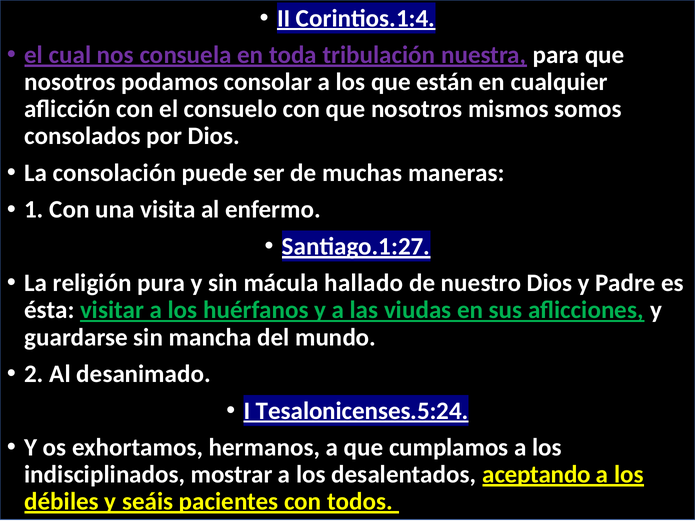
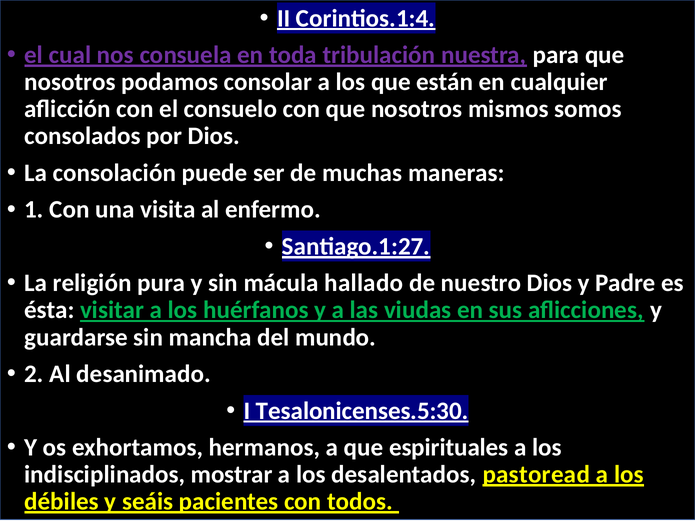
Tesalonicenses.5:24: Tesalonicenses.5:24 -> Tesalonicenses.5:30
cumplamos: cumplamos -> espirituales
aceptando: aceptando -> pastoread
